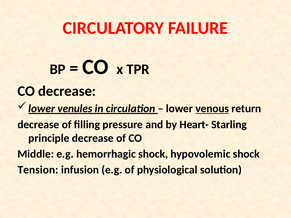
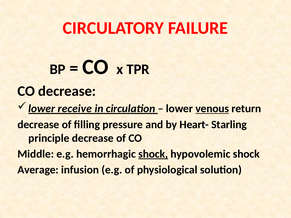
venules: venules -> receive
shock at (153, 154) underline: none -> present
Tension: Tension -> Average
